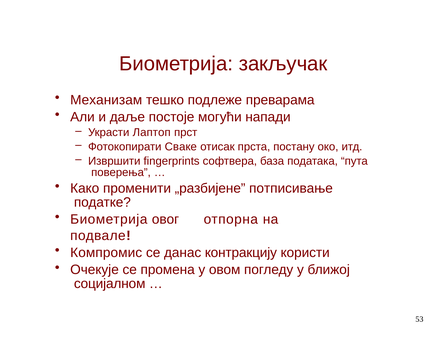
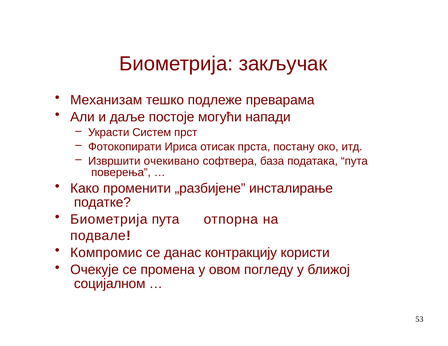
Лаптоп: Лаптоп -> Систем
Сваке: Сваке -> Ириса
fingerprints: fingerprints -> очекивано
потписивање: потписивање -> инсталирање
Биометрија овог: овог -> пута
